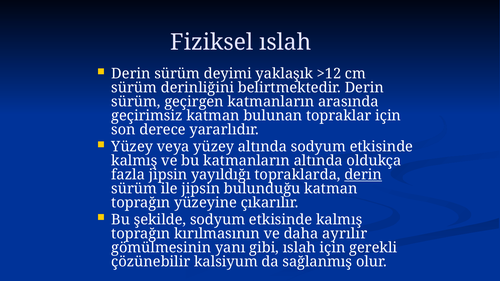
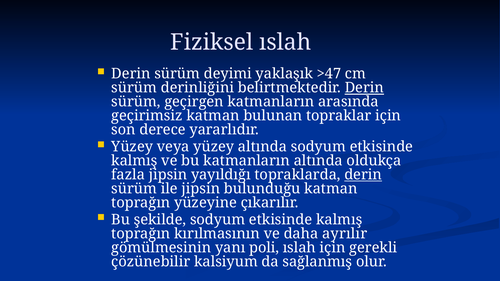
>12: >12 -> >47
Derin at (364, 88) underline: none -> present
gibi: gibi -> poli
